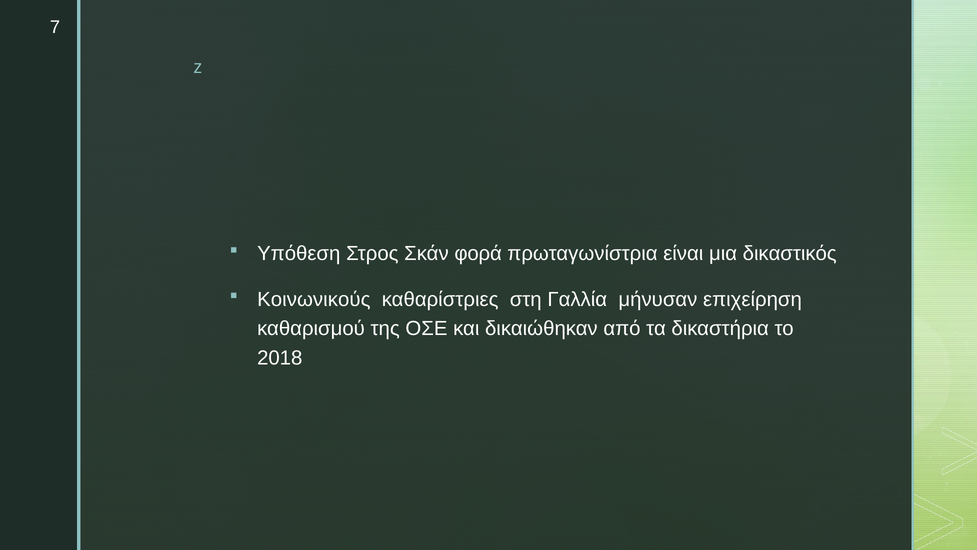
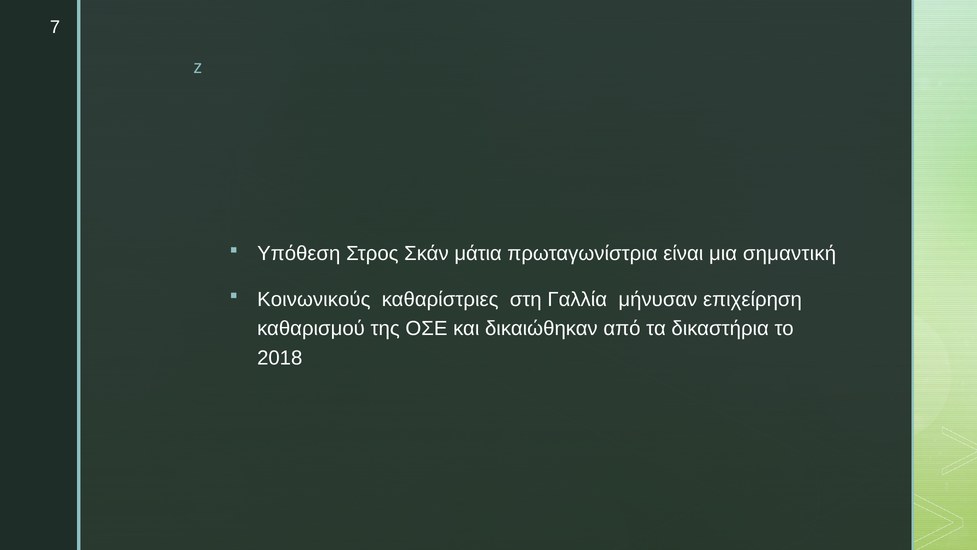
φορά: φορά -> μάτια
δικαστικός: δικαστικός -> σημαντική
